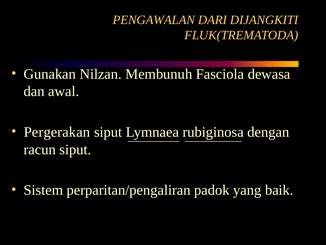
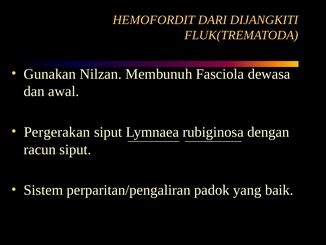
PENGAWALAN: PENGAWALAN -> HEMOFORDIT
